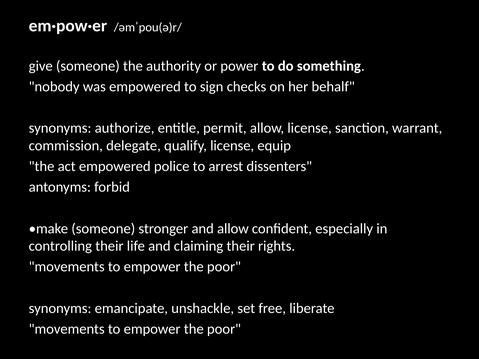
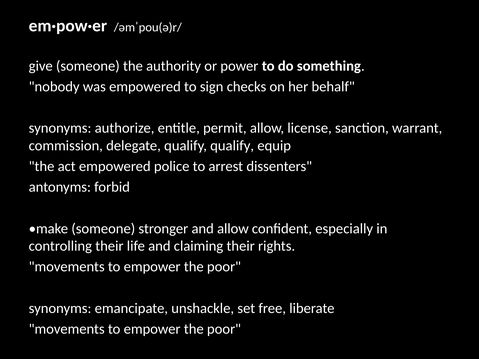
qualify license: license -> qualify
